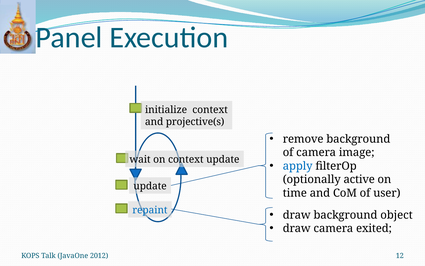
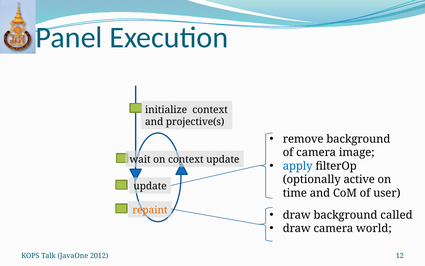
repaint colour: blue -> orange
object: object -> called
exited: exited -> world
